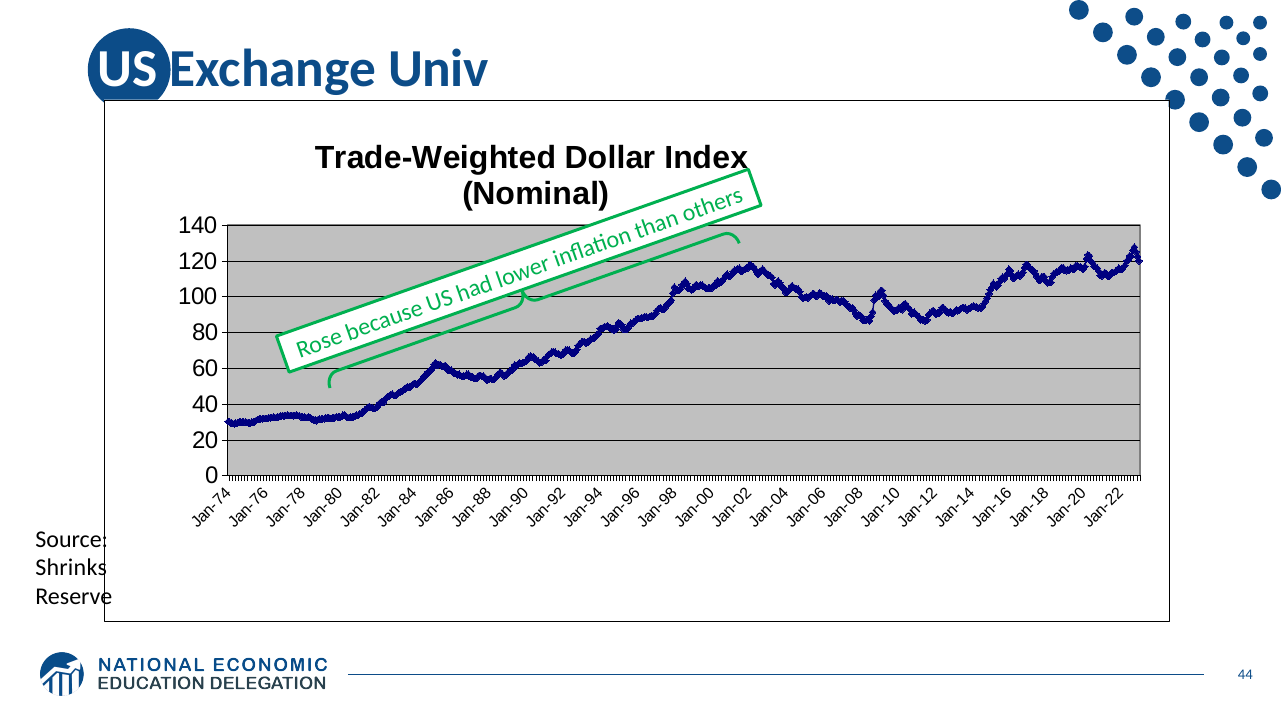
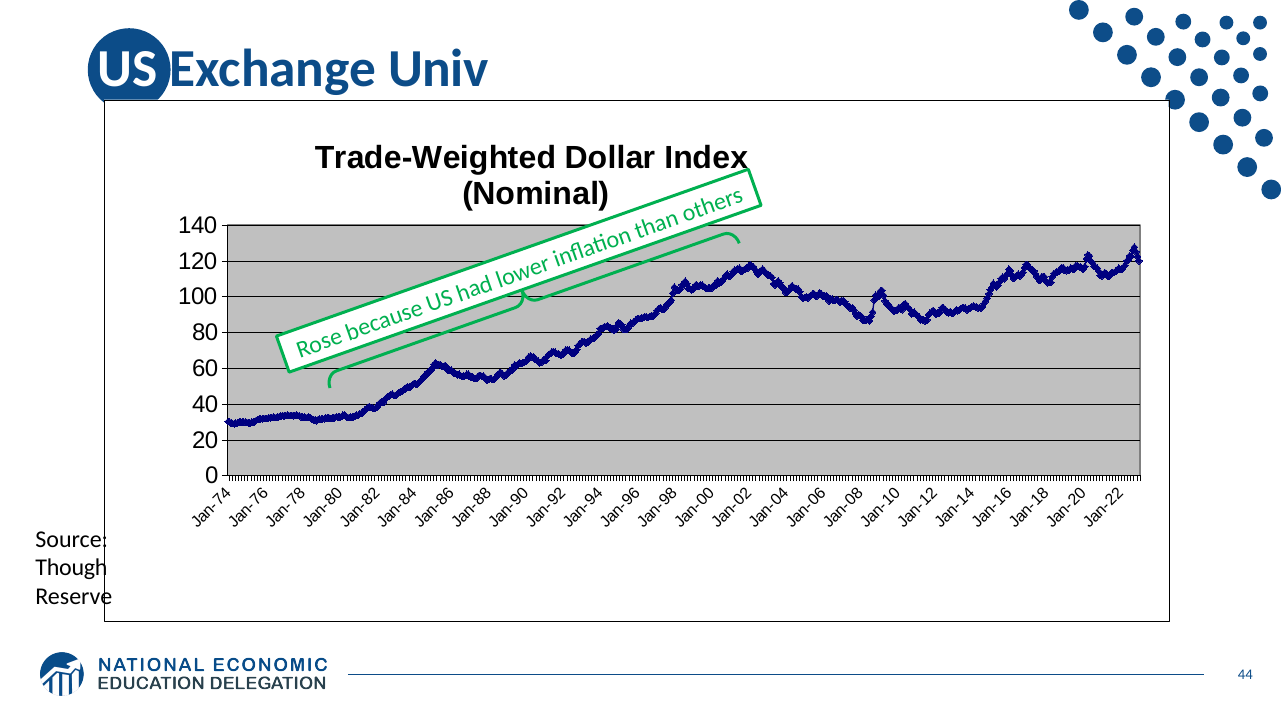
Shrinks: Shrinks -> Though
